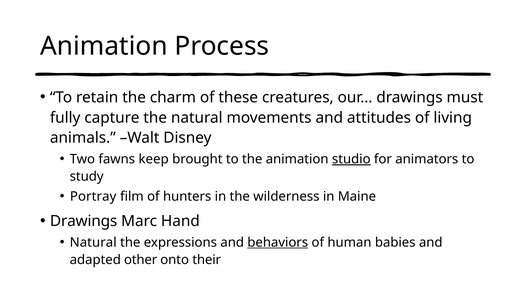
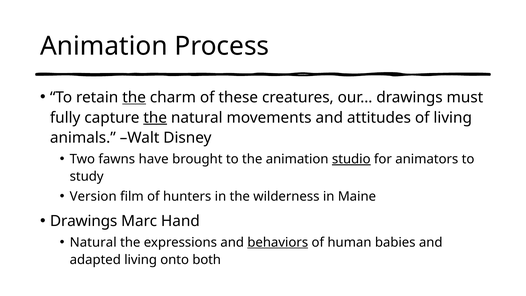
the at (134, 97) underline: none -> present
the at (155, 118) underline: none -> present
keep: keep -> have
Portray: Portray -> Version
adapted other: other -> living
their: their -> both
